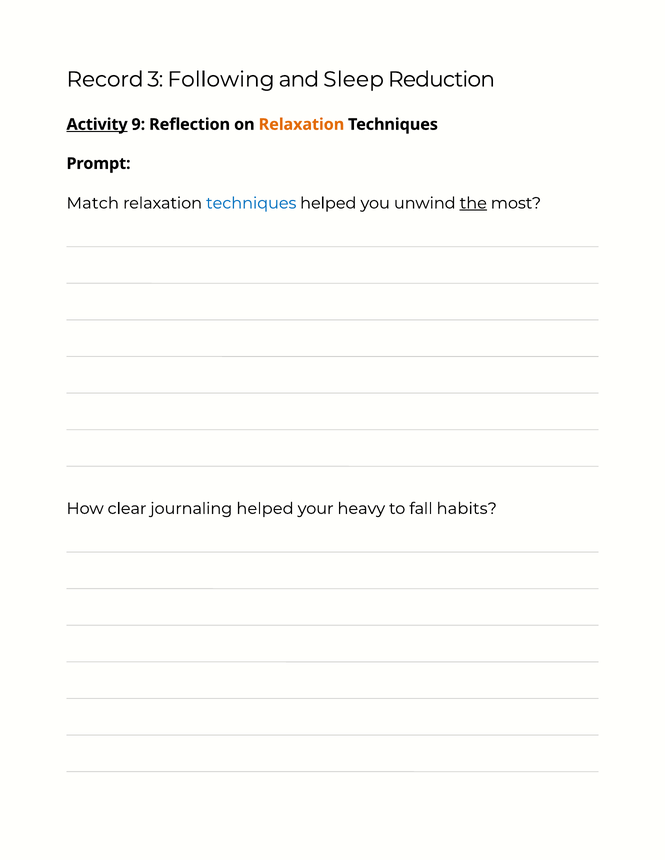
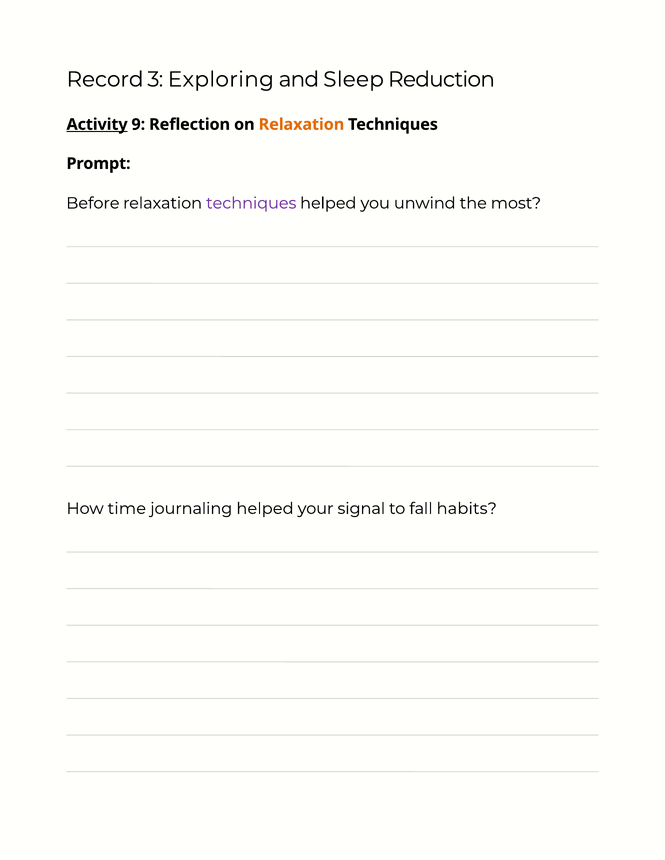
Following: Following -> Exploring
Match: Match -> Before
techniques at (251, 203) colour: blue -> purple
the underline: present -> none
clear: clear -> time
heavy: heavy -> signal
